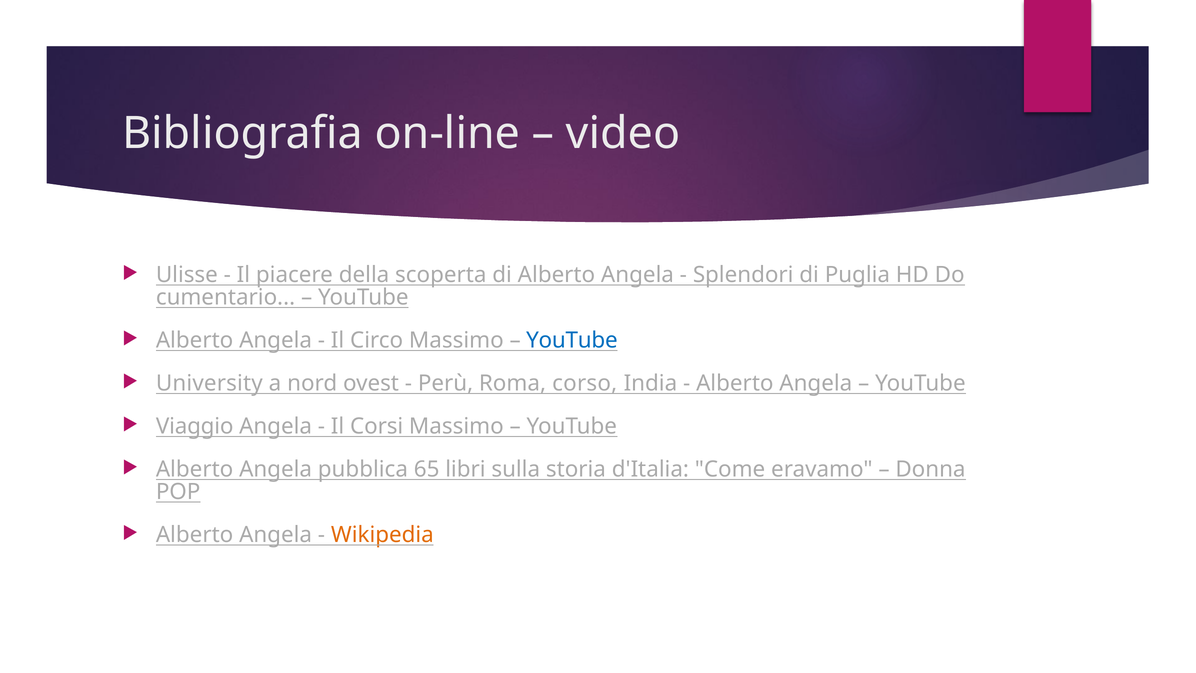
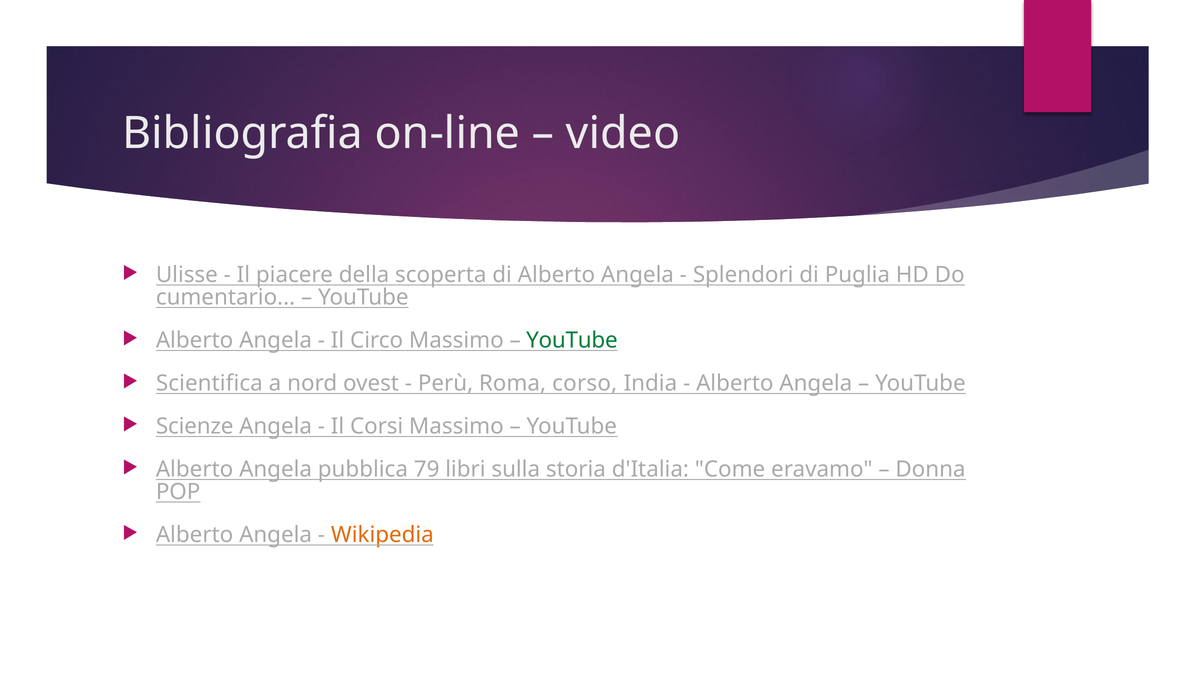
YouTube at (572, 340) colour: blue -> green
University: University -> Scientifica
Viaggio: Viaggio -> Scienze
65: 65 -> 79
